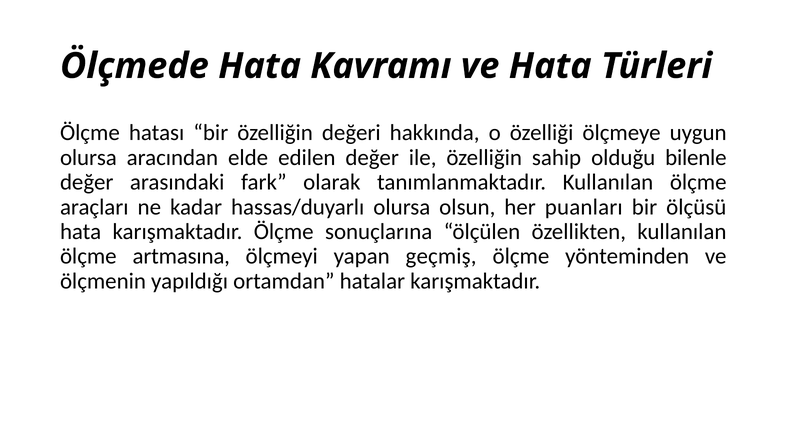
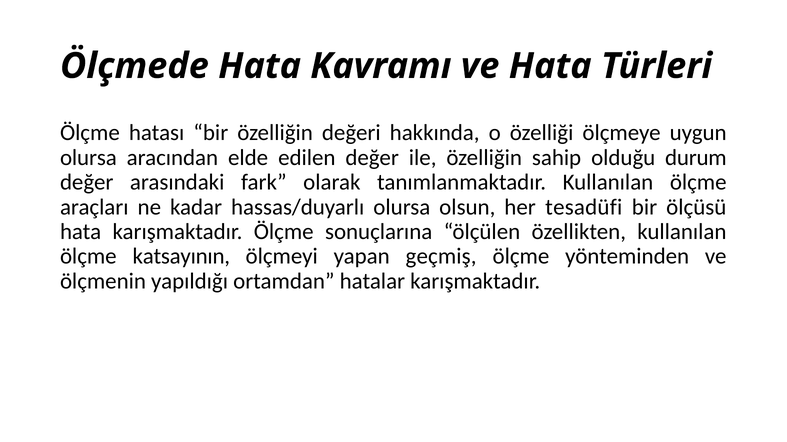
bilenle: bilenle -> durum
puanları: puanları -> tesadüfi
artmasına: artmasına -> katsayının
